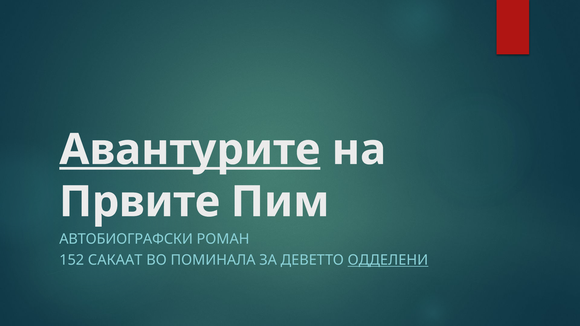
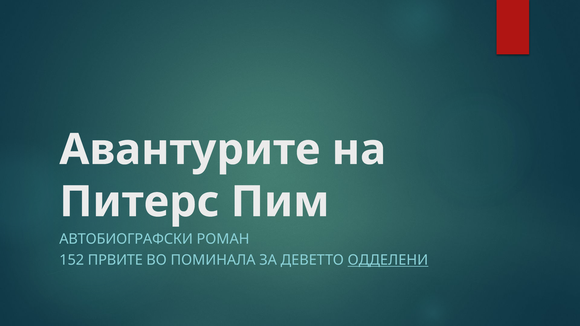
Авантурите underline: present -> none
Првите: Првите -> Питерс
САКААТ: САКААТ -> ПРВИТЕ
